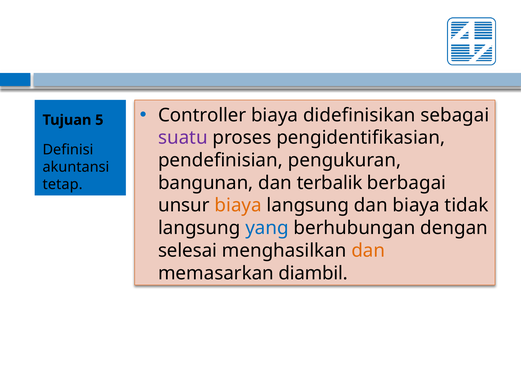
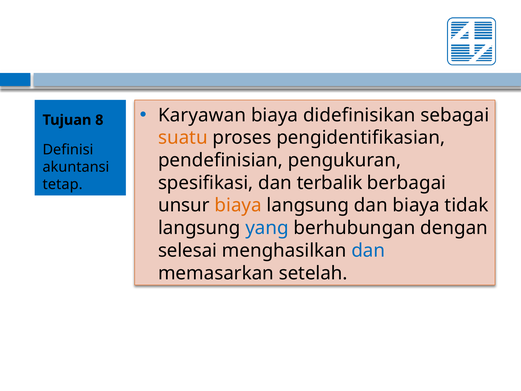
Controller: Controller -> Karyawan
5: 5 -> 8
suatu colour: purple -> orange
bangunan: bangunan -> spesifikasi
dan at (368, 250) colour: orange -> blue
diambil: diambil -> setelah
